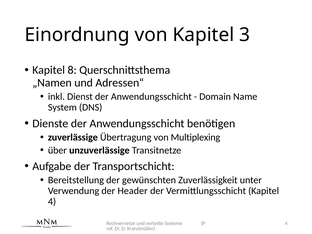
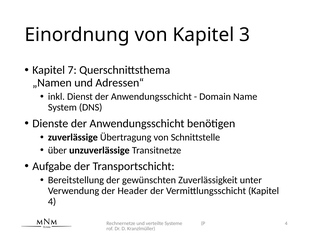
8: 8 -> 7
Multiplexing: Multiplexing -> Schnittstelle
